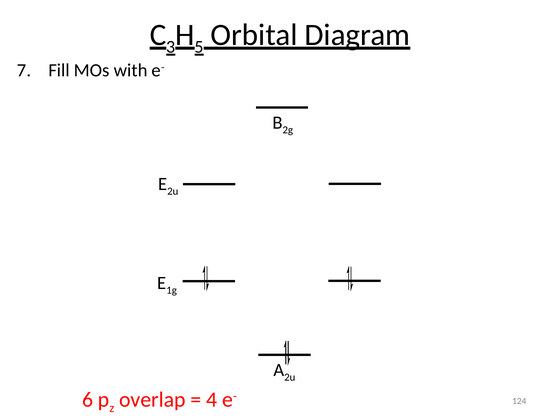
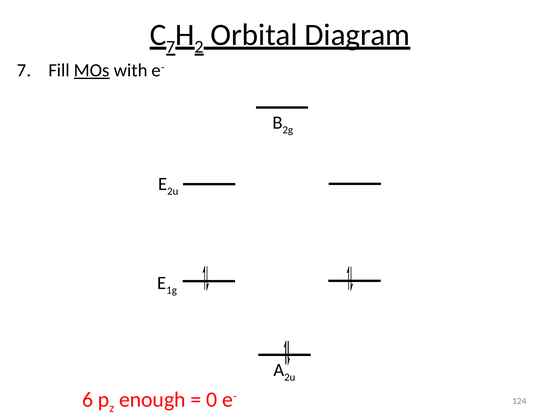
3 at (171, 47): 3 -> 7
5: 5 -> 2
MOs underline: none -> present
overlap: overlap -> enough
4: 4 -> 0
